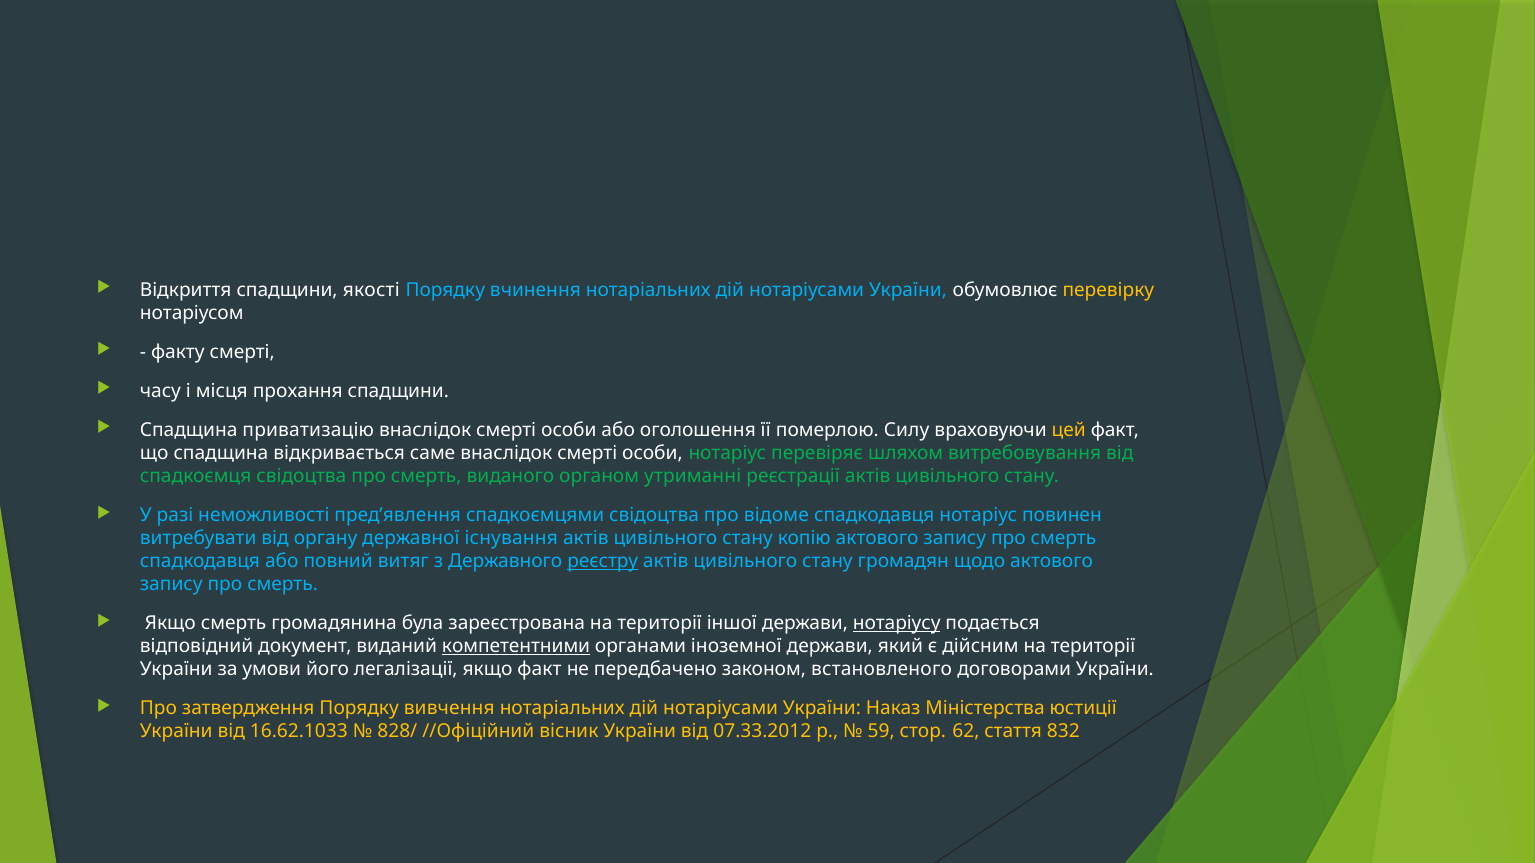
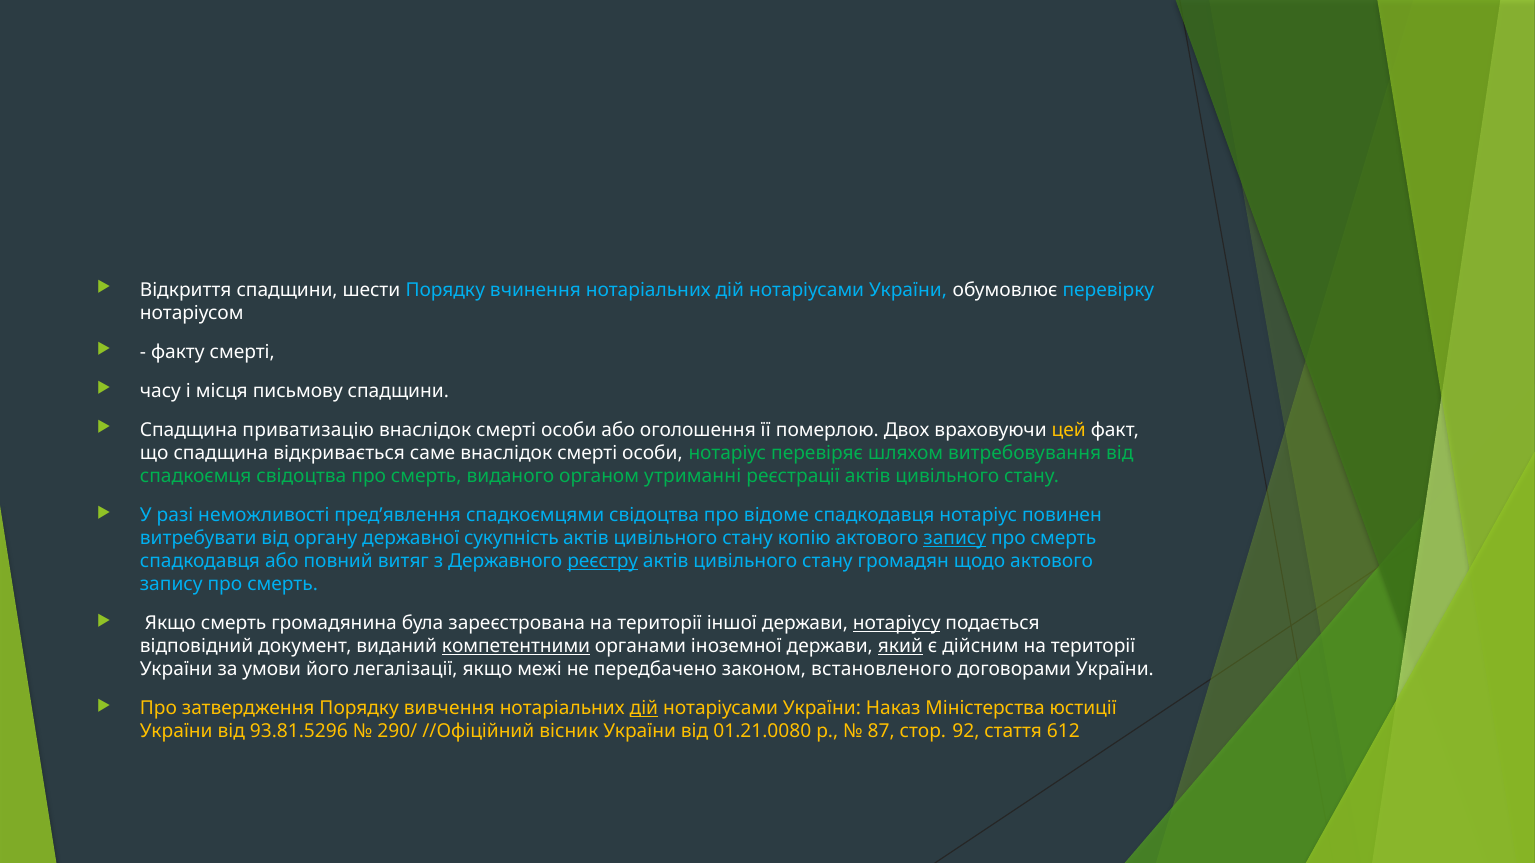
якості: якості -> шести
перевірку colour: yellow -> light blue
прохання: прохання -> письмову
Силу: Силу -> Двох
існування: існування -> сукупність
запису at (955, 539) underline: none -> present
який underline: none -> present
якщо факт: факт -> межі
дій at (644, 709) underline: none -> present
16.62.1033: 16.62.1033 -> 93.81.5296
828/: 828/ -> 290/
07.33.2012: 07.33.2012 -> 01.21.0080
59: 59 -> 87
62: 62 -> 92
832: 832 -> 612
